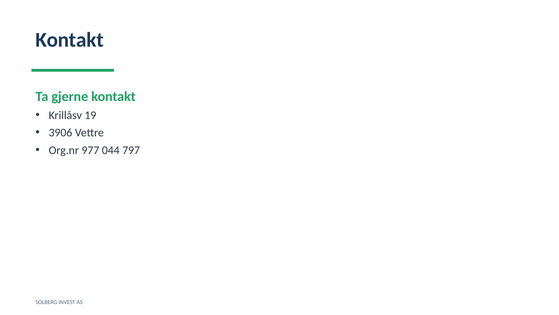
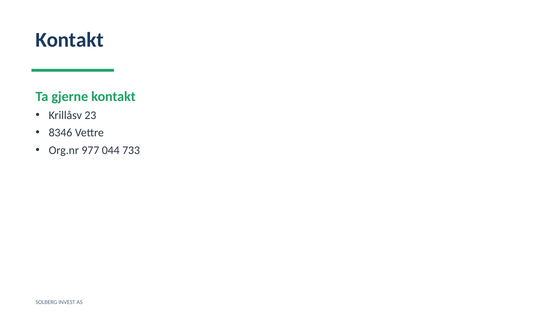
19: 19 -> 23
3906: 3906 -> 8346
797: 797 -> 733
